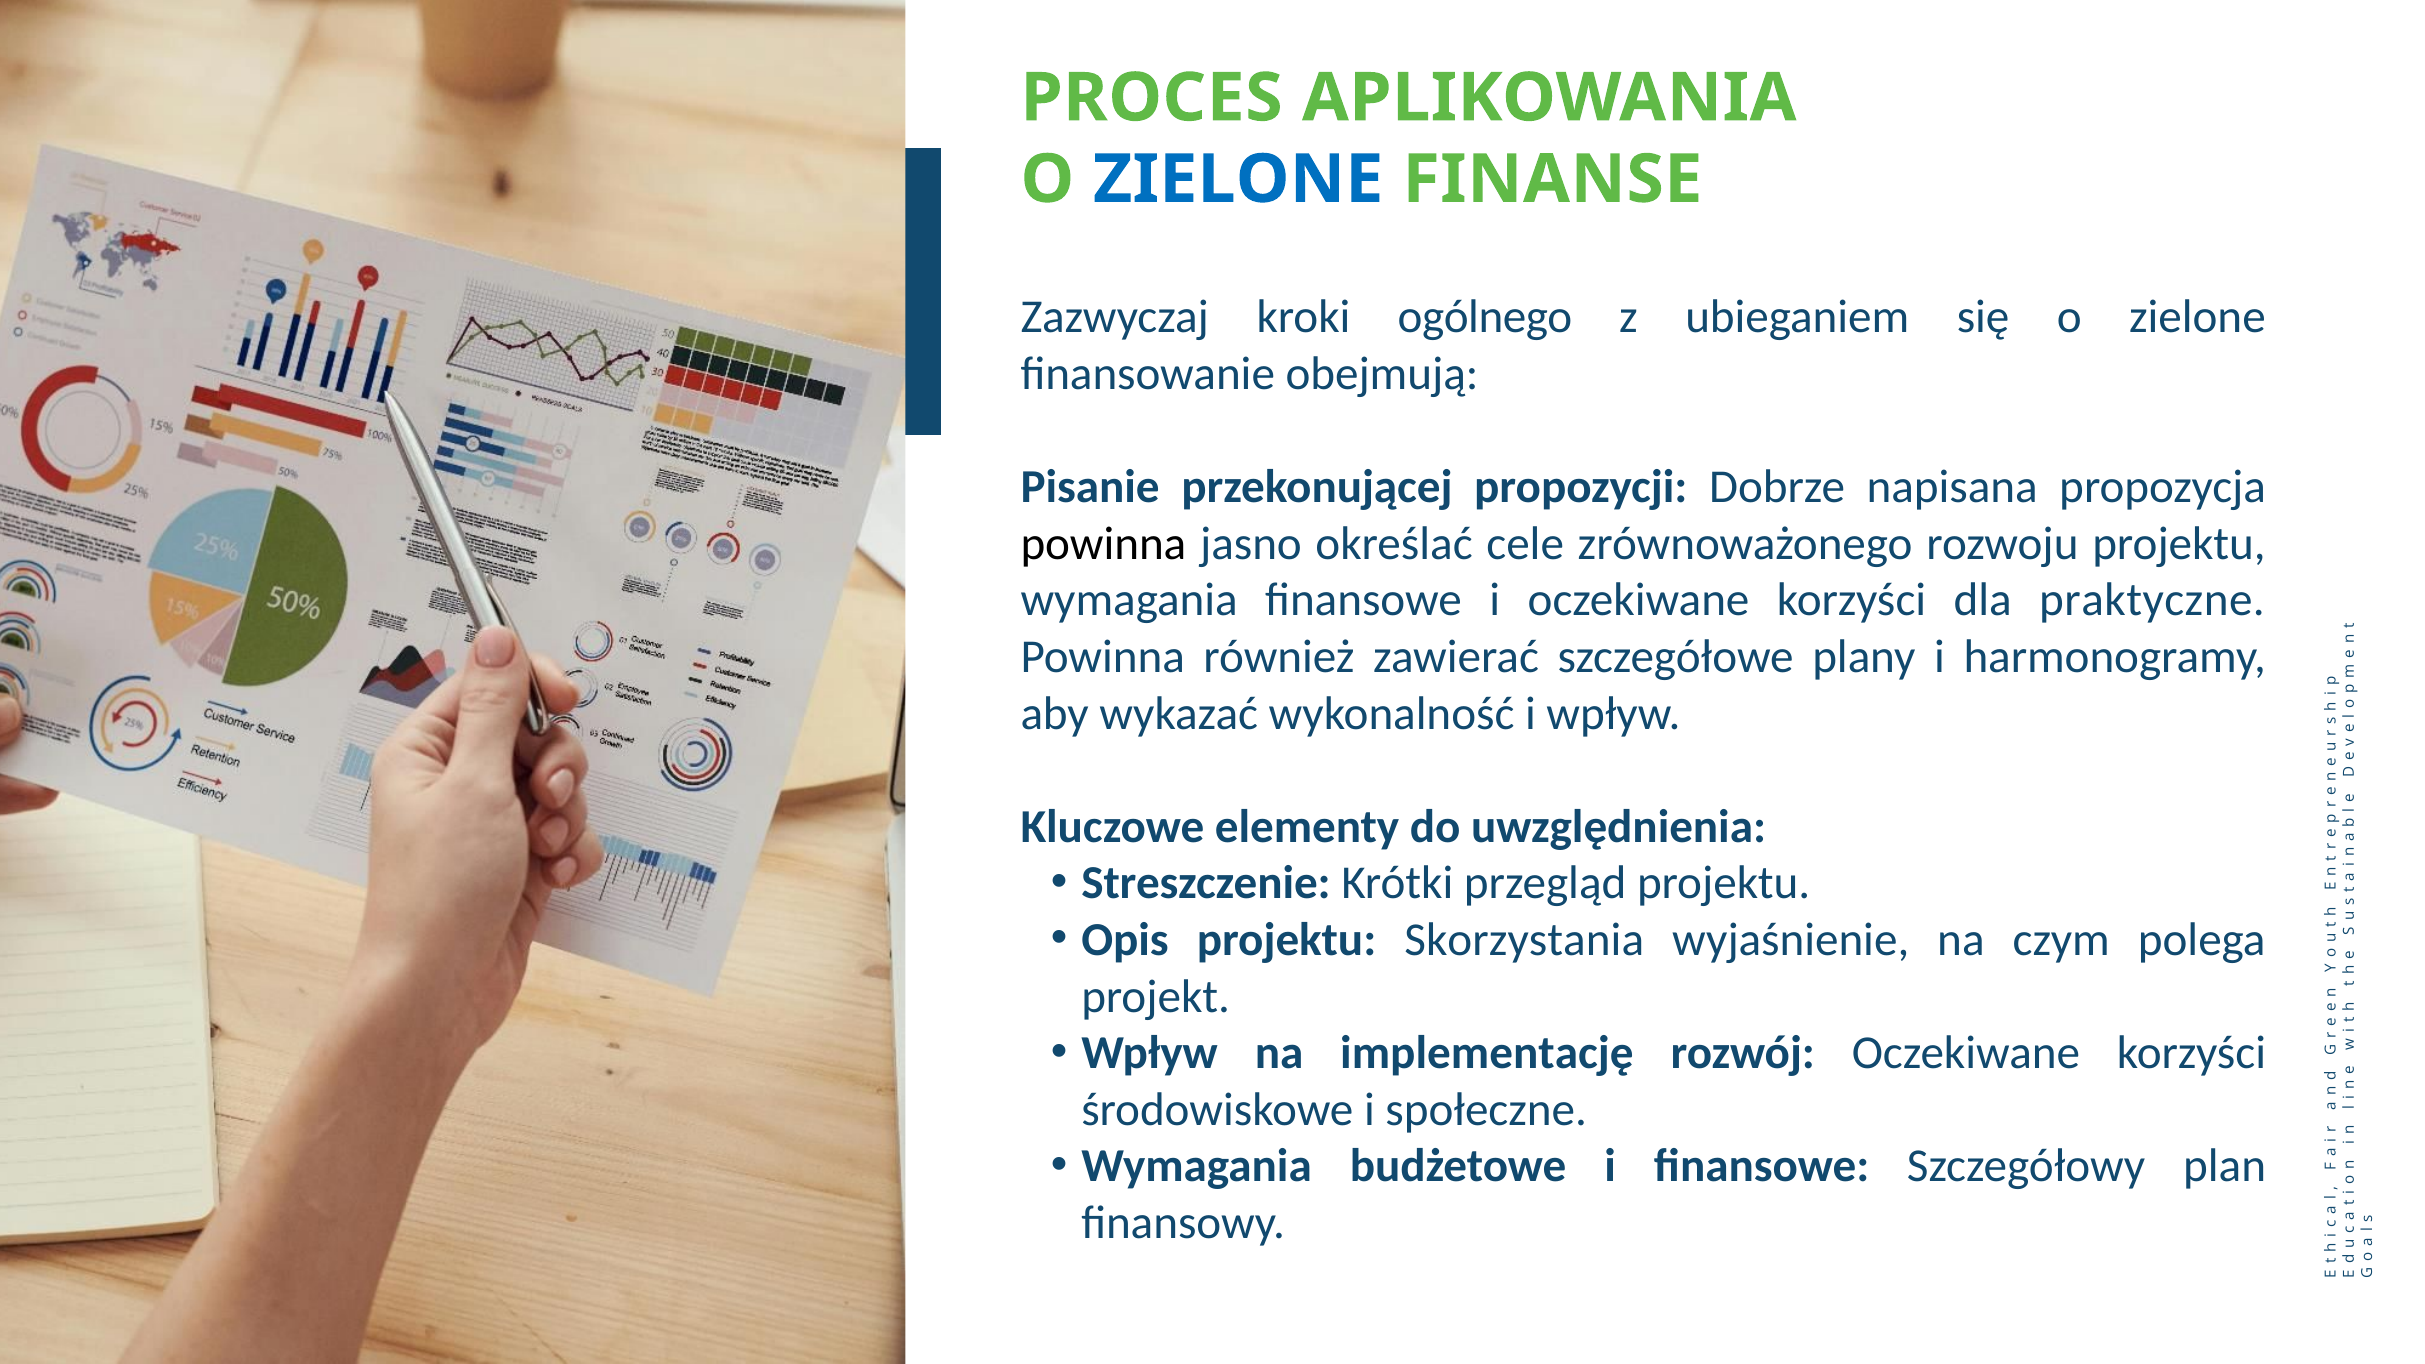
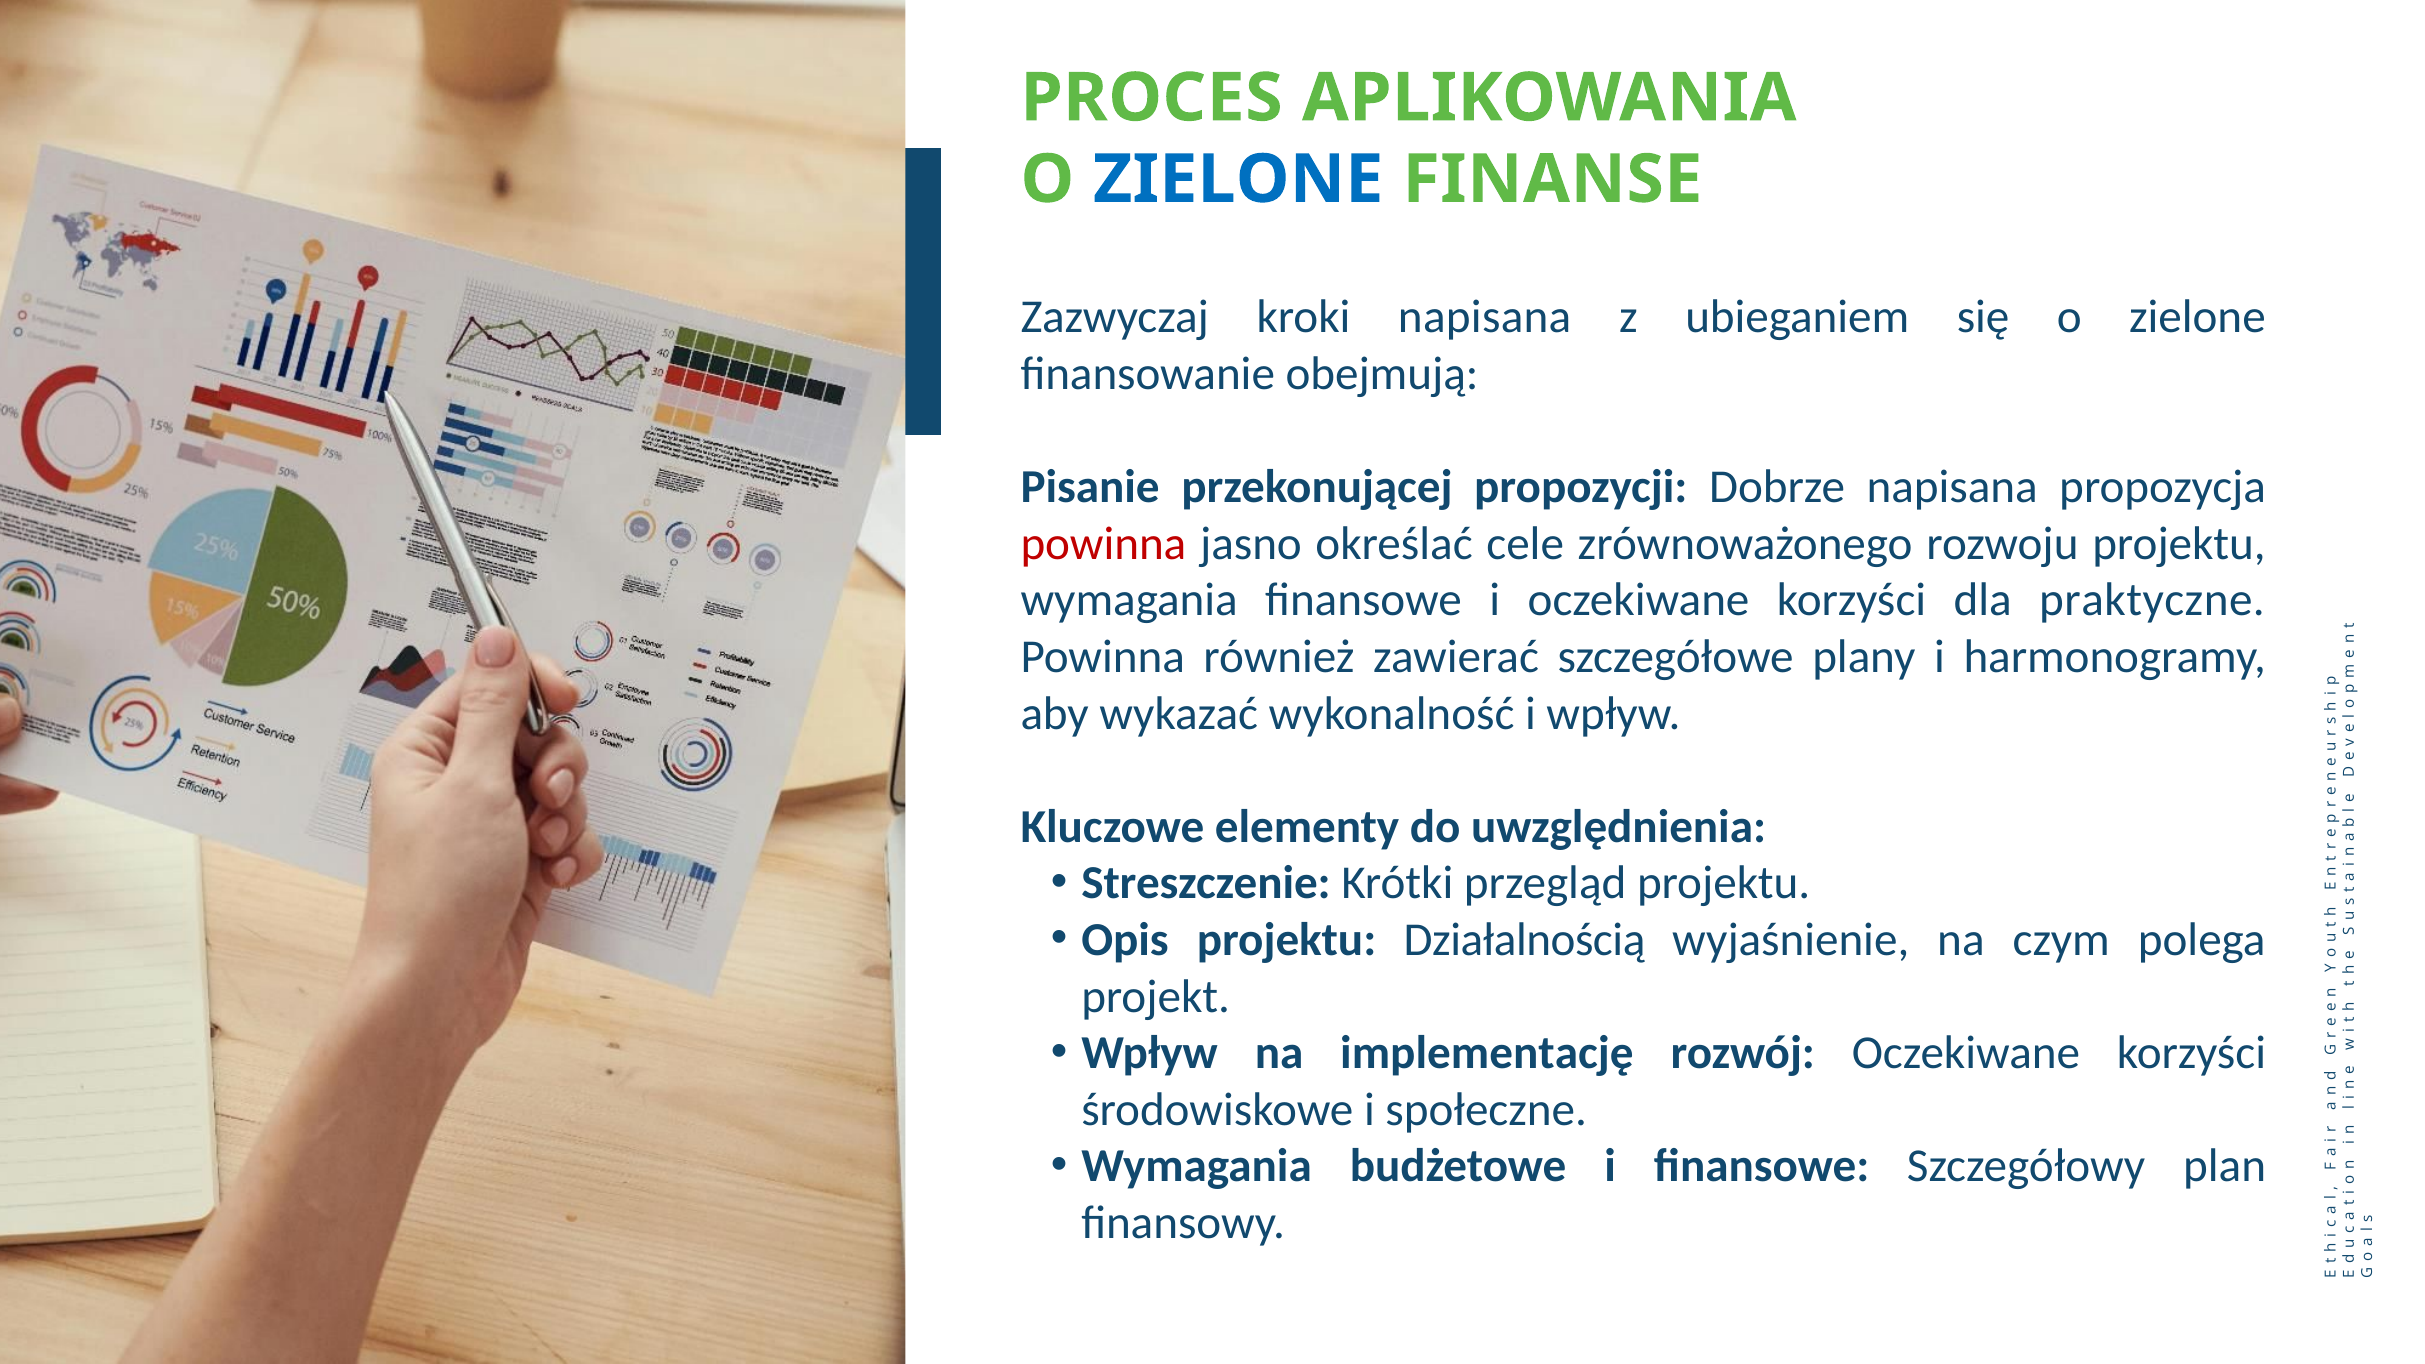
kroki ogólnego: ogólnego -> napisana
powinna at (1103, 544) colour: black -> red
Skorzystania: Skorzystania -> Działalnością
